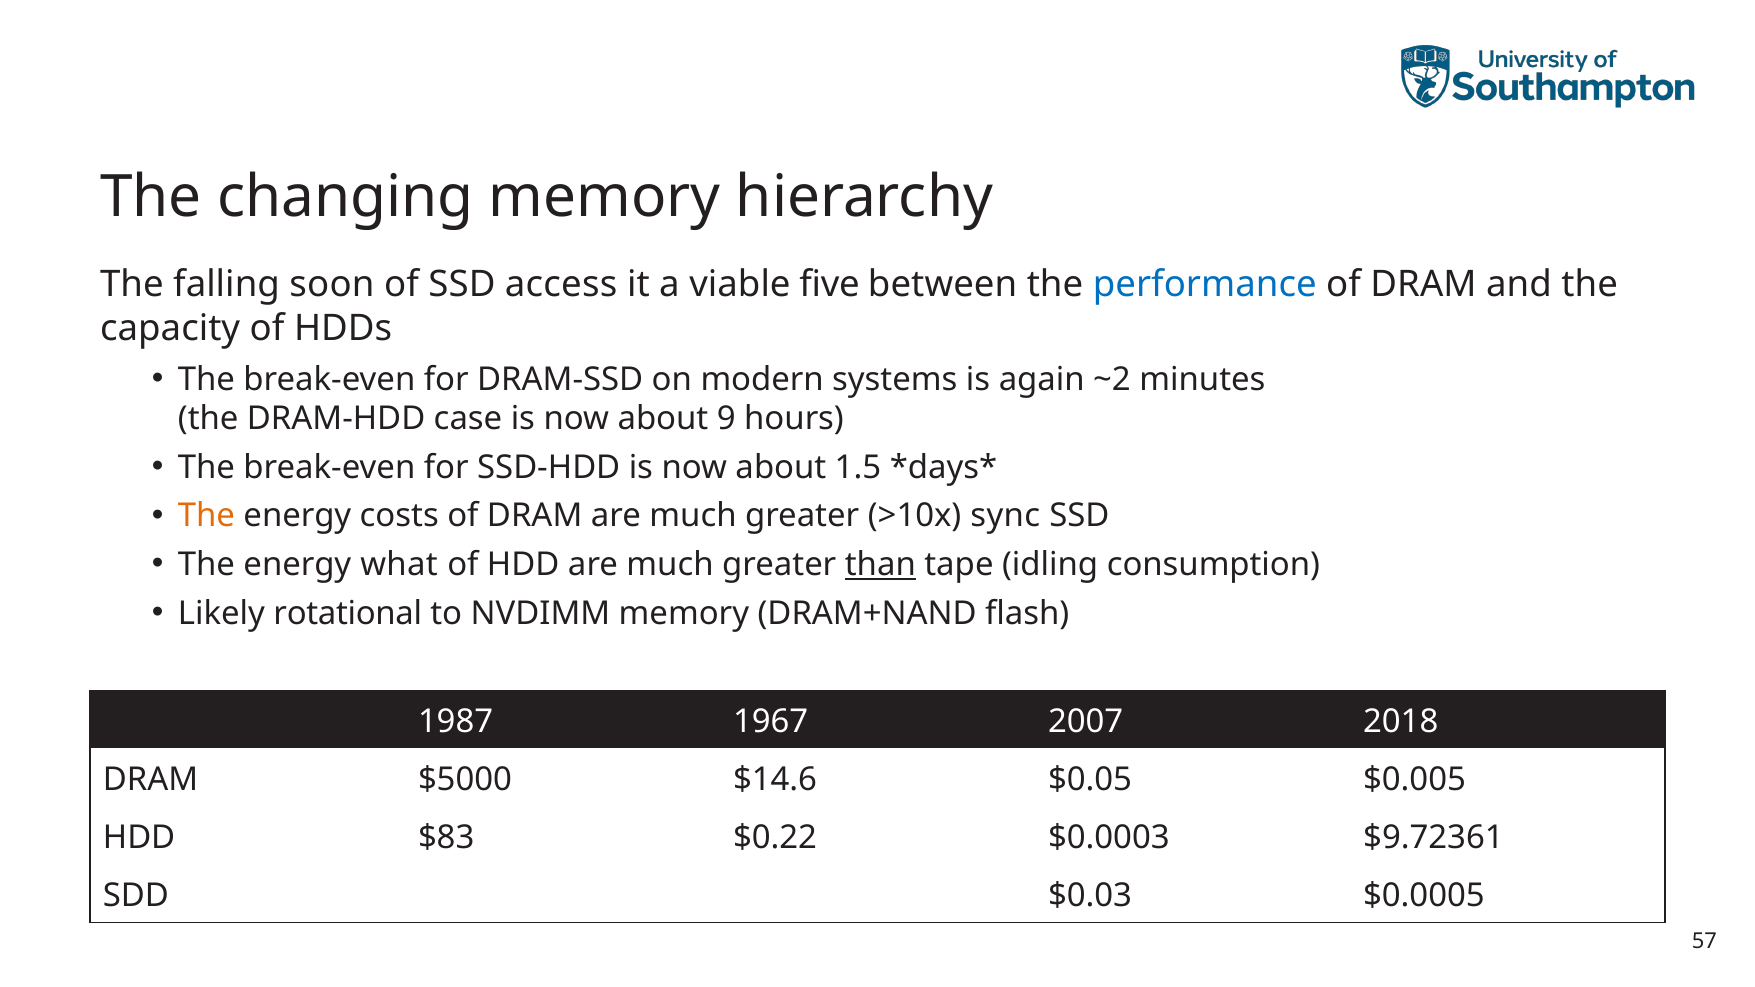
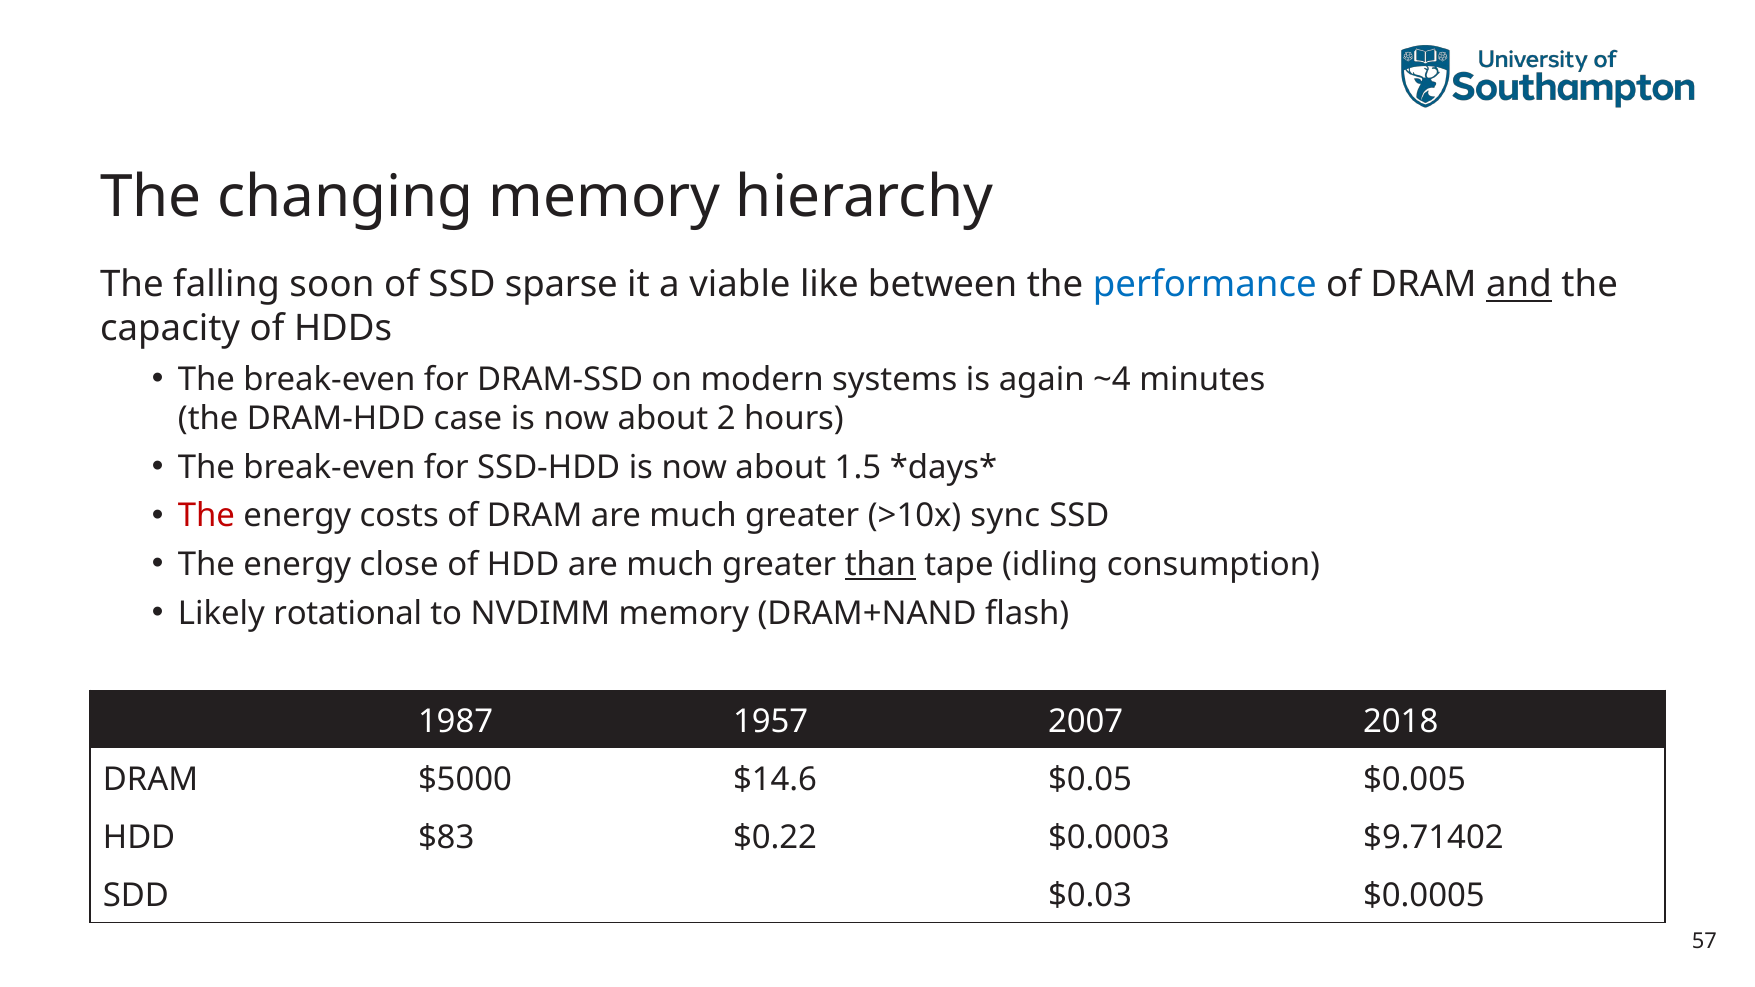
access: access -> sparse
five: five -> like
and underline: none -> present
~2: ~2 -> ~4
9: 9 -> 2
The at (206, 516) colour: orange -> red
what: what -> close
1967: 1967 -> 1957
$9.72361: $9.72361 -> $9.71402
